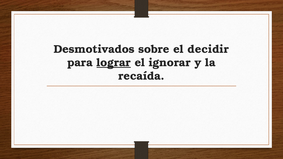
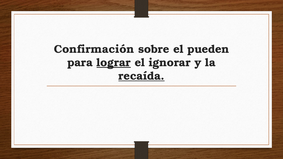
Desmotivados: Desmotivados -> Confirmación
decidir: decidir -> pueden
recaída underline: none -> present
